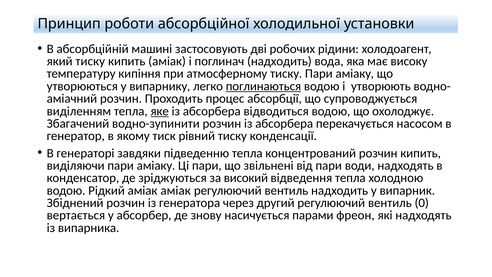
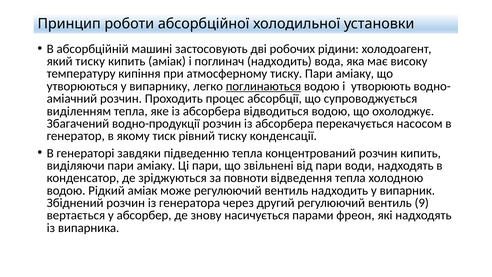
яке underline: present -> none
водно-зупинити: водно-зупинити -> водно-продукції
високий: високий -> повноти
аміак аміак: аміак -> може
0: 0 -> 9
